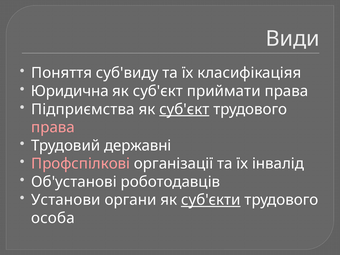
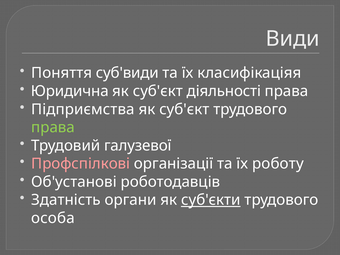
суб'виду: суб'виду -> суб'види
приймати: приймати -> діяльності
суб'єкт at (184, 109) underline: present -> none
права at (53, 127) colour: pink -> light green
державні: державні -> галузевої
інвалід: інвалід -> роботу
Установи: Установи -> Здатність
